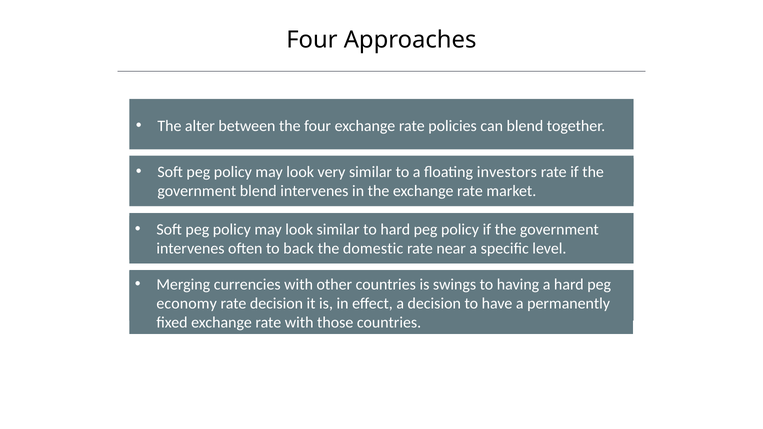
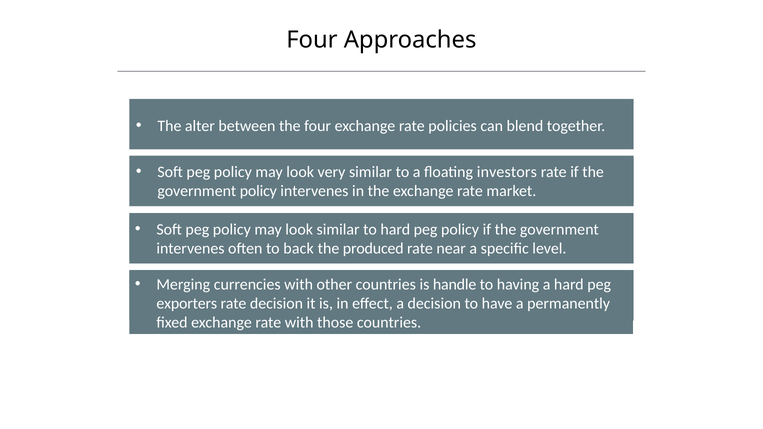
government blend: blend -> policy
domestic: domestic -> produced
swings: swings -> handle
economy: economy -> exporters
